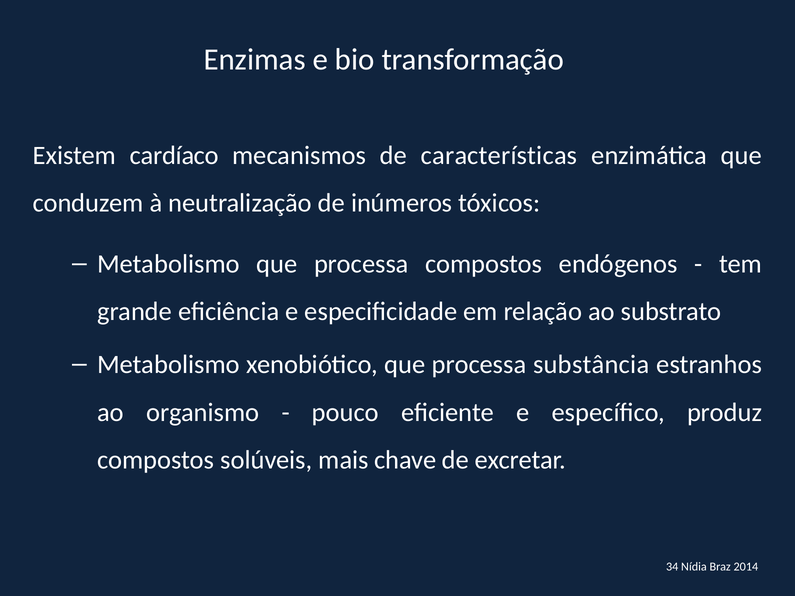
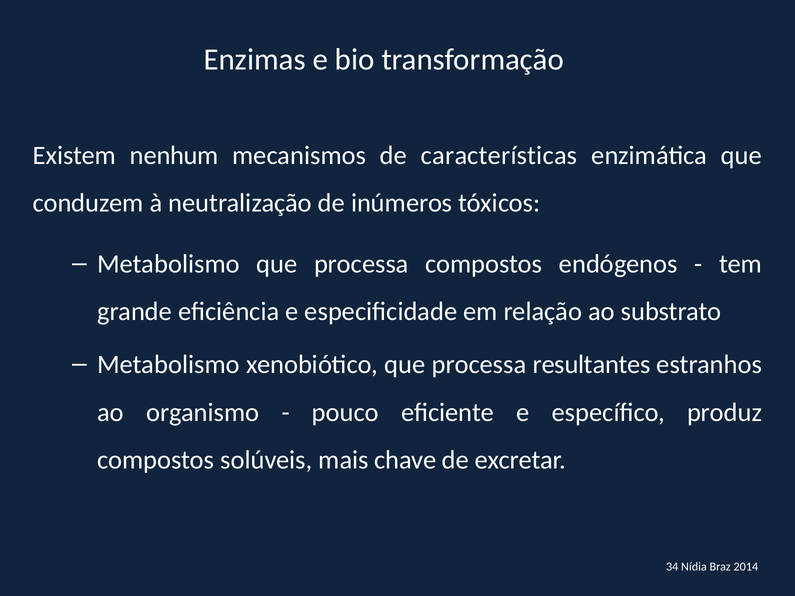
cardíaco: cardíaco -> nenhum
substância: substância -> resultantes
